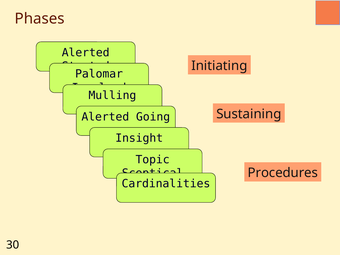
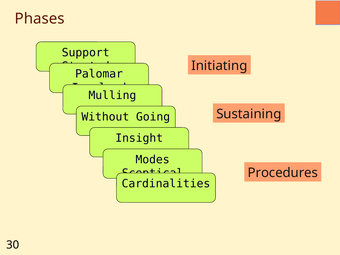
Alerted at (86, 53): Alerted -> Support
Alerted at (105, 117): Alerted -> Without
Topic: Topic -> Modes
